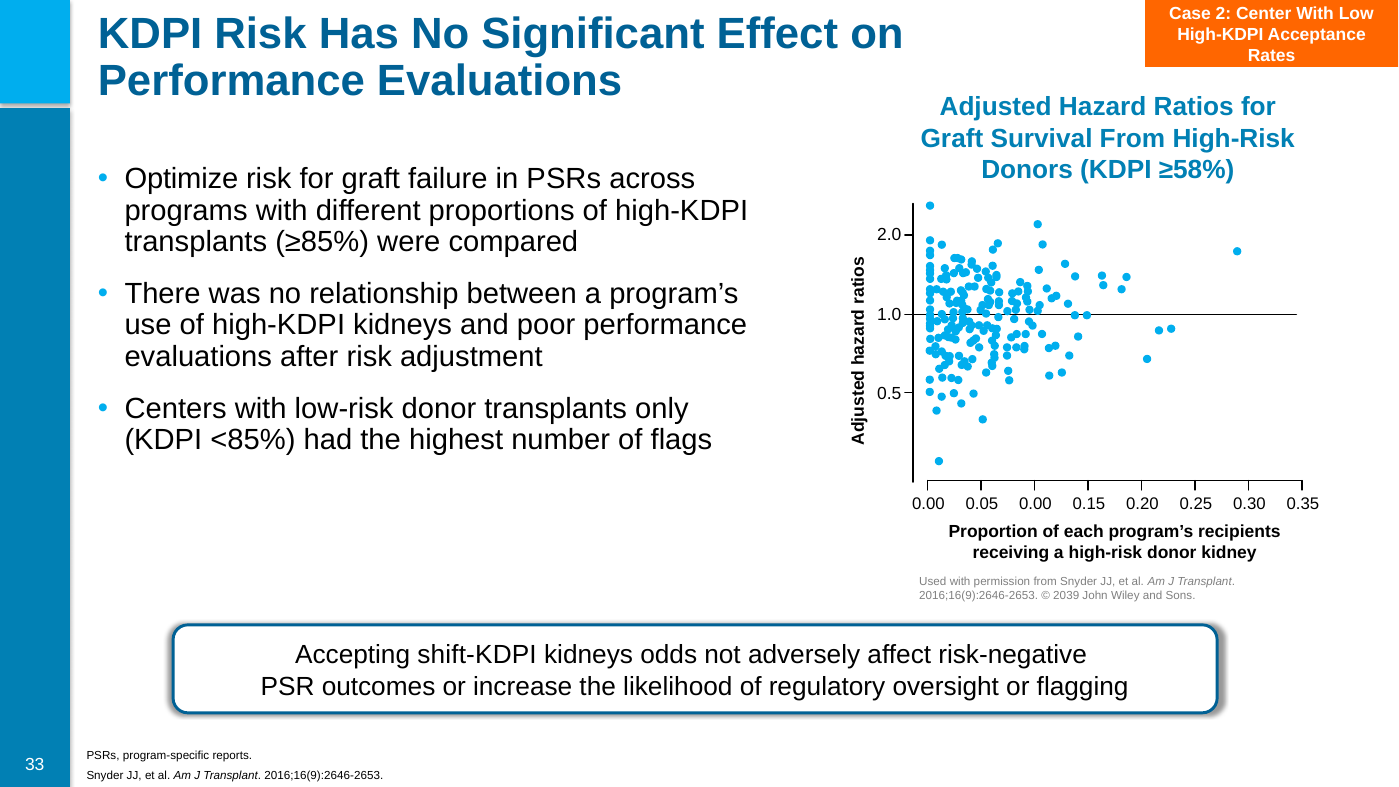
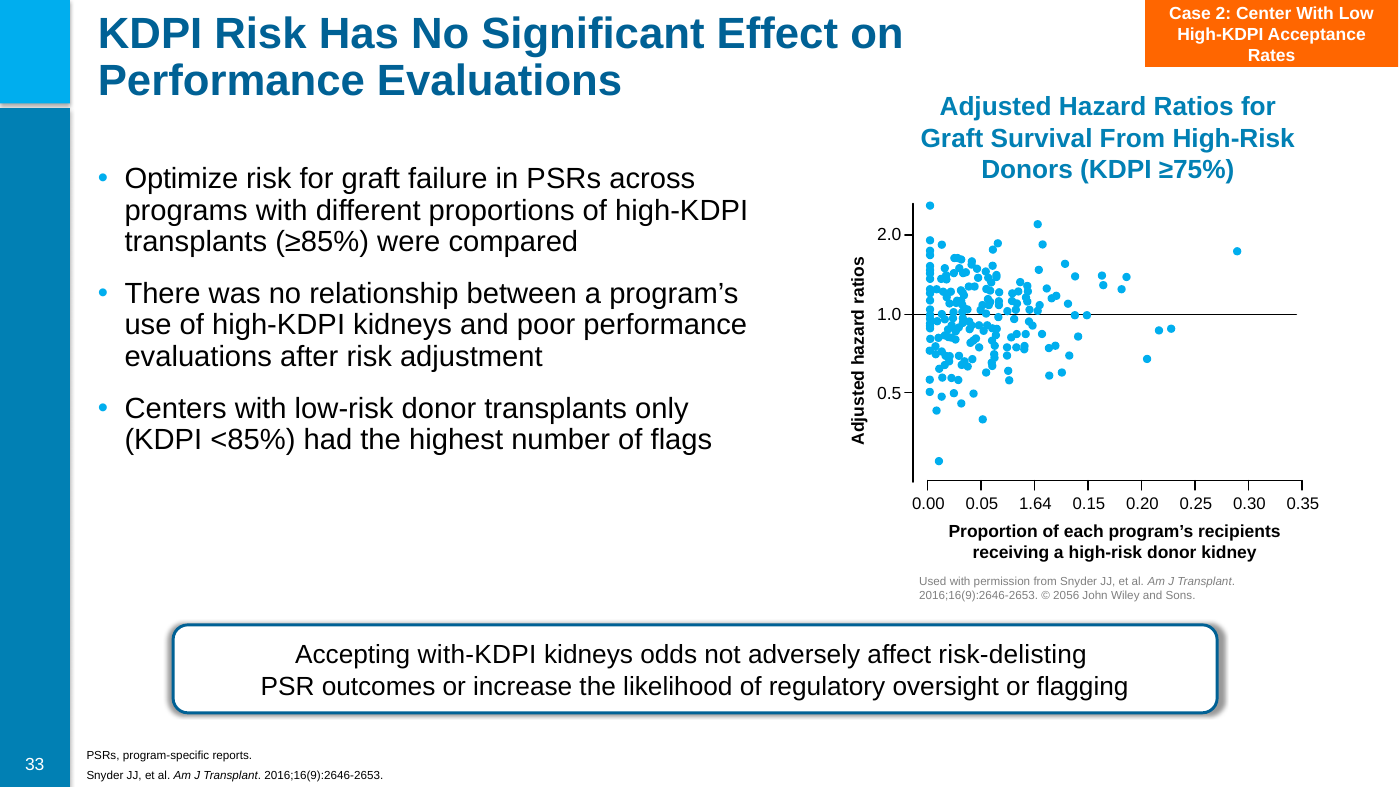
≥58%: ≥58% -> ≥75%
0.05 0.00: 0.00 -> 1.64
2039: 2039 -> 2056
shift-KDPI: shift-KDPI -> with-KDPI
risk-negative: risk-negative -> risk-delisting
